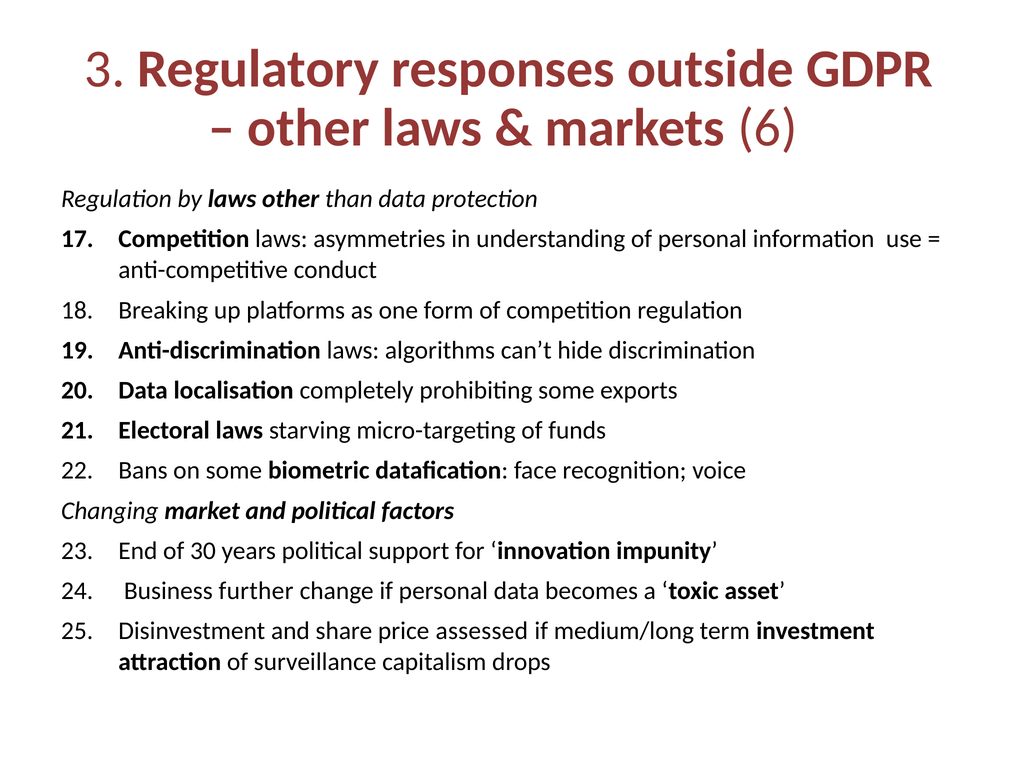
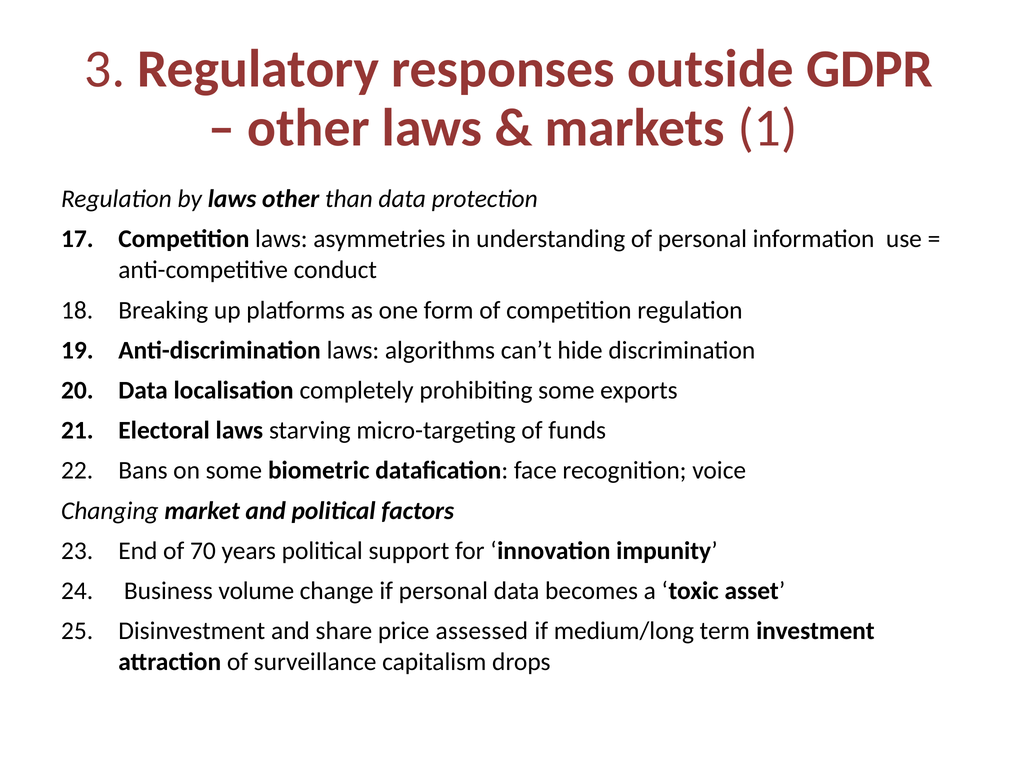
6: 6 -> 1
30: 30 -> 70
further: further -> volume
